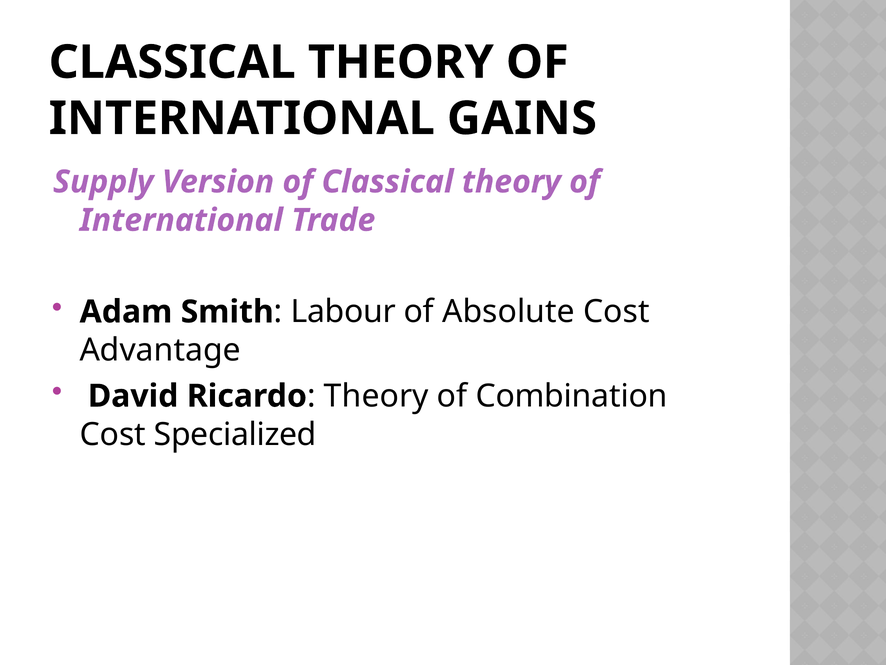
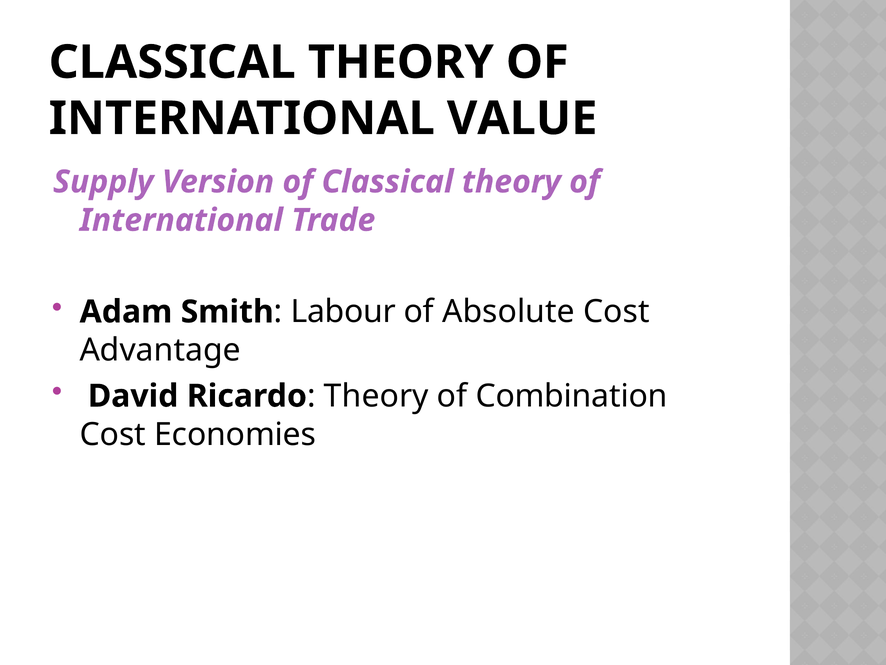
GAINS: GAINS -> VALUE
Specialized: Specialized -> Economies
